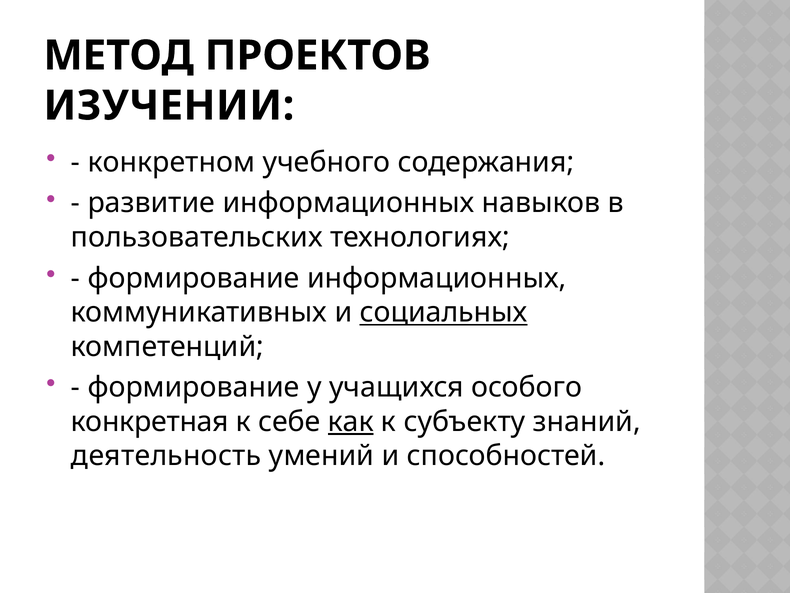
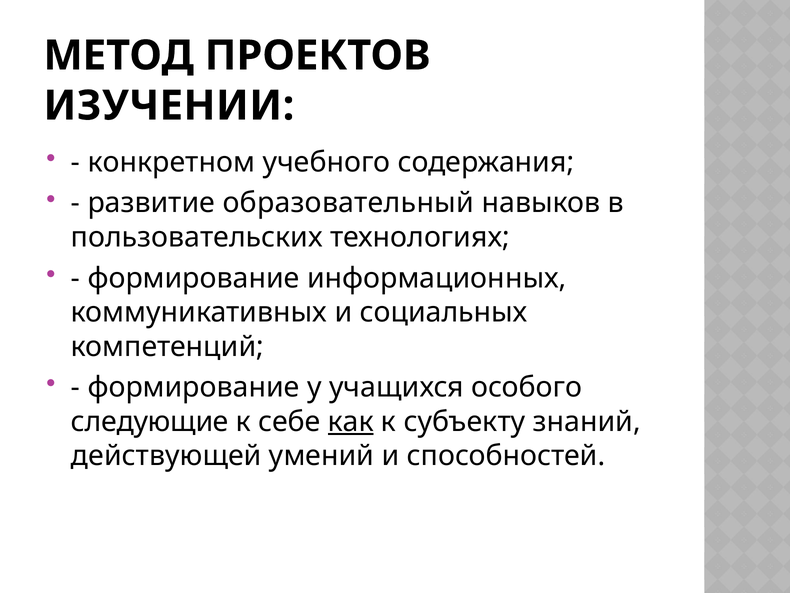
развитие информационных: информационных -> образовательный
социальных underline: present -> none
конкретная: конкретная -> следующие
деятельность: деятельность -> действующей
